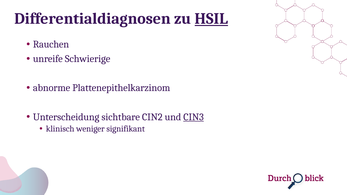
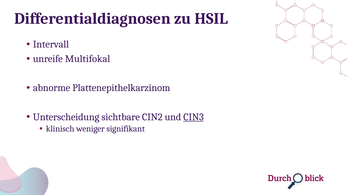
HSIL underline: present -> none
Rauchen: Rauchen -> Intervall
Schwierige: Schwierige -> Multifokal
